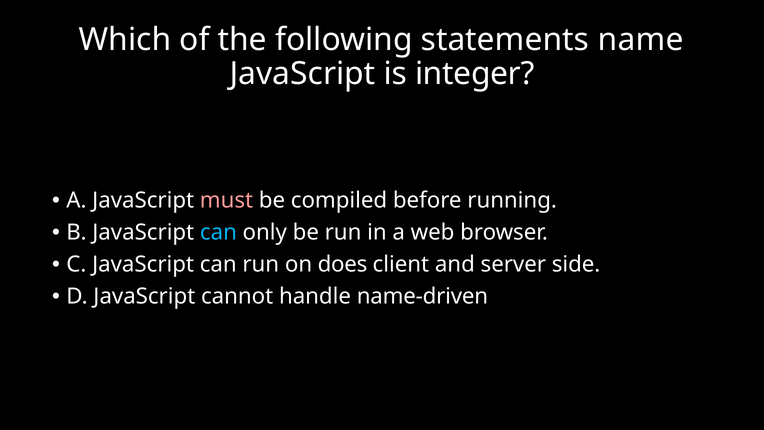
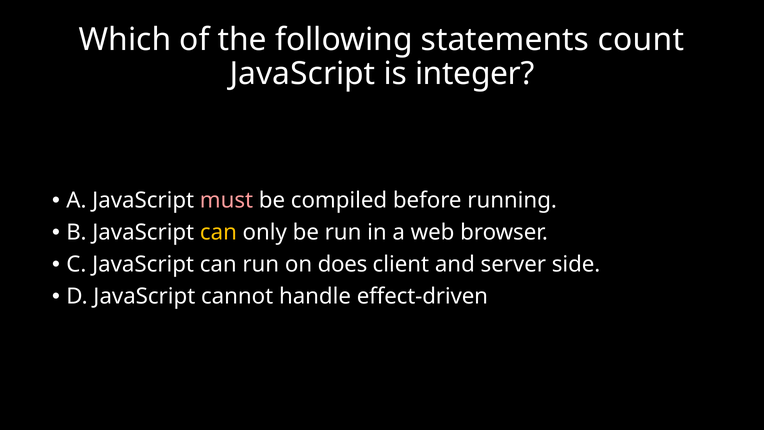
name: name -> count
can at (218, 232) colour: light blue -> yellow
name-driven: name-driven -> effect-driven
